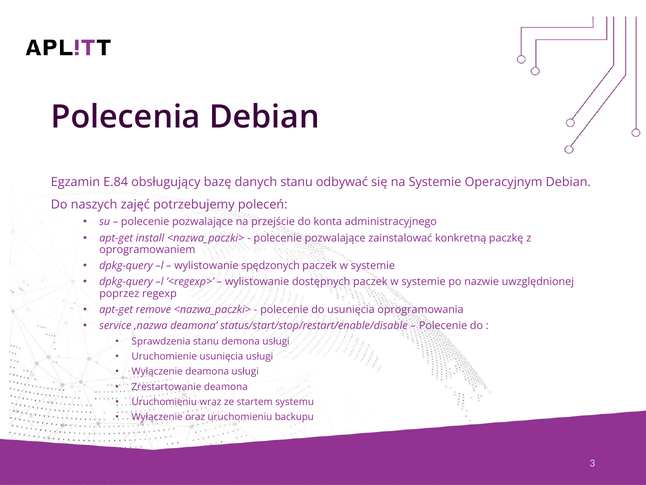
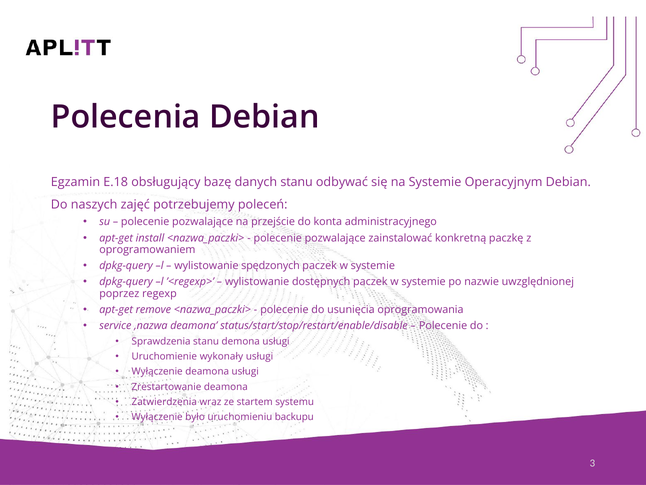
E.84: E.84 -> E.18
Uruchomienie usunięcia: usunięcia -> wykonały
Uruchomieniu at (164, 402): Uruchomieniu -> Zatwierdzenia
oraz: oraz -> było
